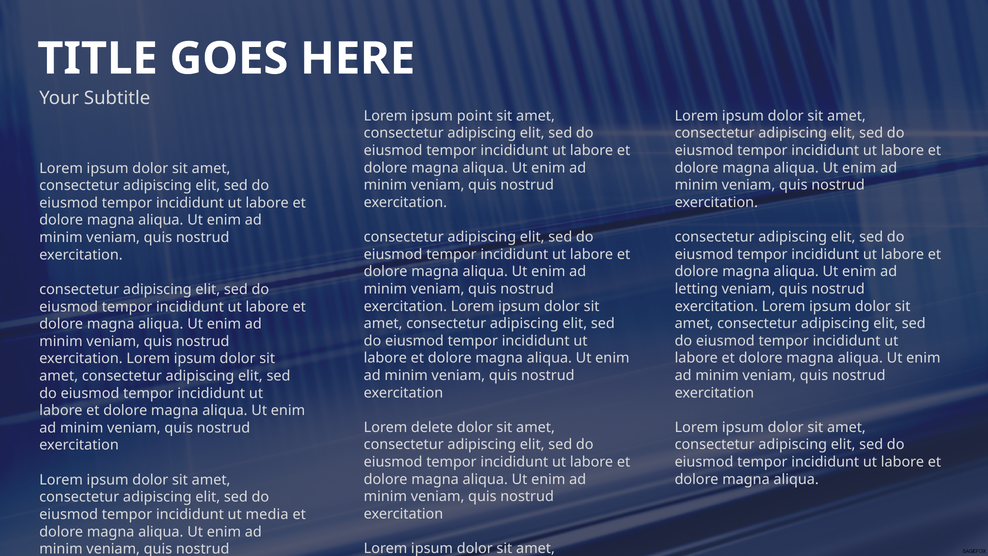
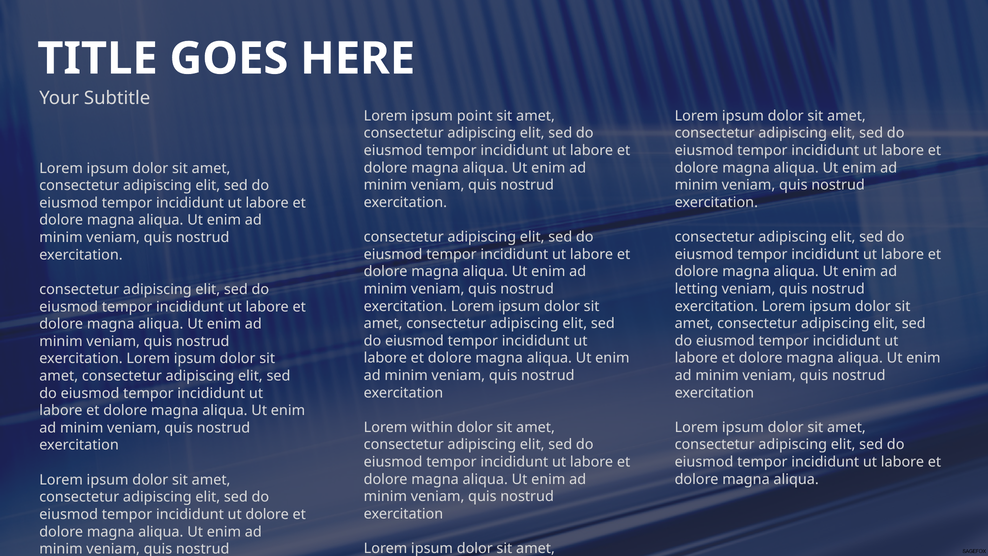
delete: delete -> within
ut media: media -> dolore
